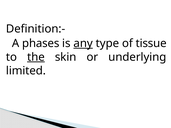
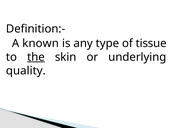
phases: phases -> known
any underline: present -> none
limited: limited -> quality
